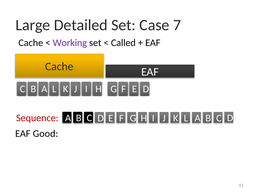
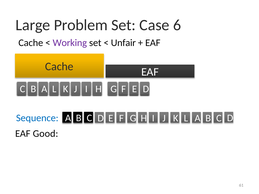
Detailed: Detailed -> Problem
7: 7 -> 6
Called: Called -> Unfair
Sequence colour: red -> blue
